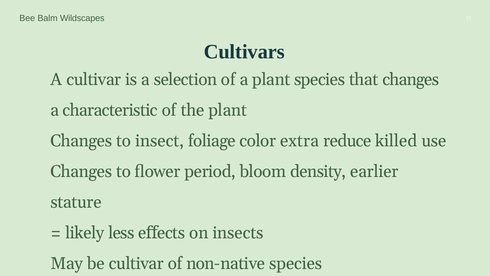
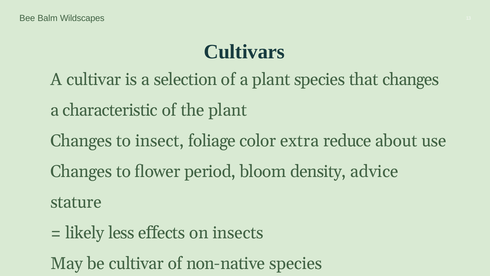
killed: killed -> about
earlier: earlier -> advice
